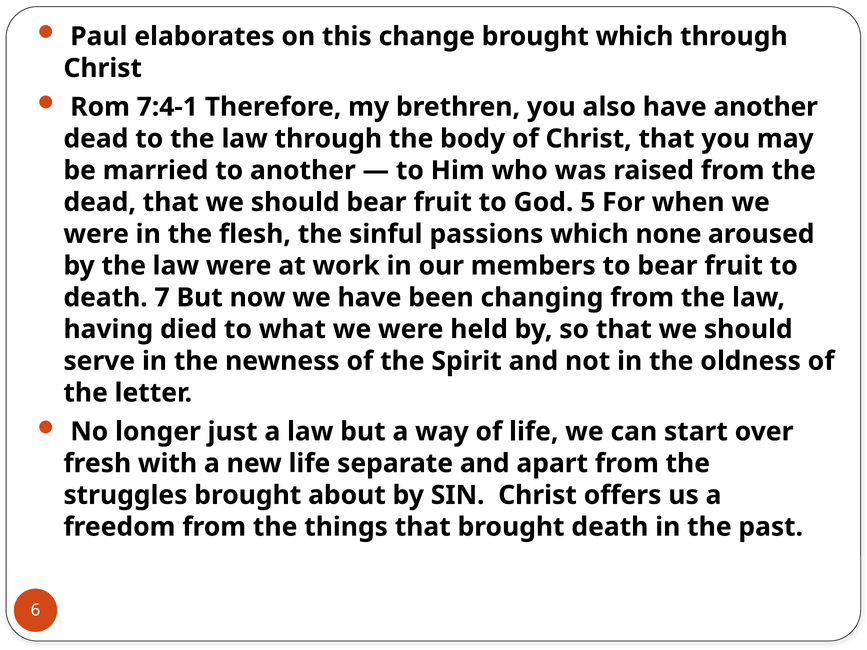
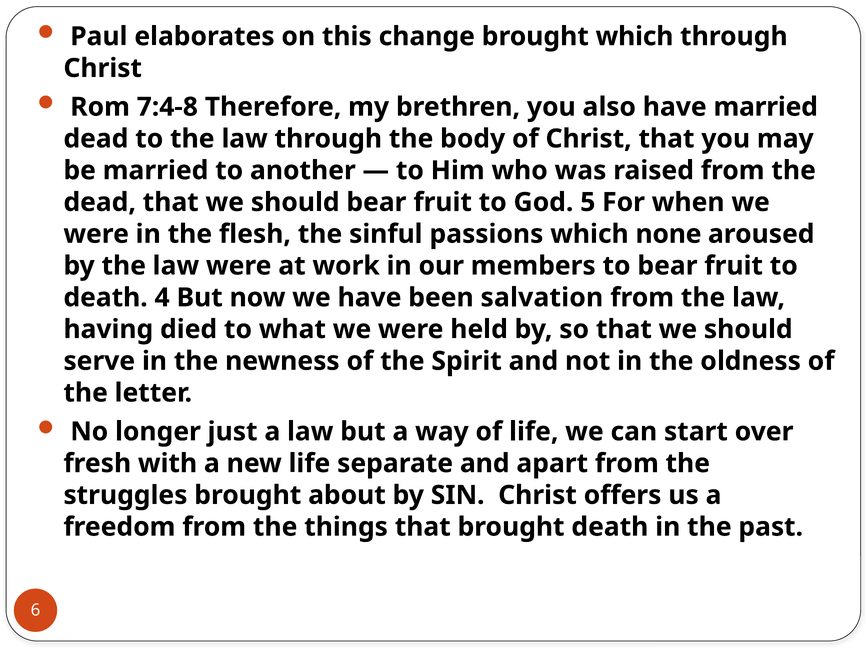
7:4-1: 7:4-1 -> 7:4-8
have another: another -> married
7: 7 -> 4
changing: changing -> salvation
